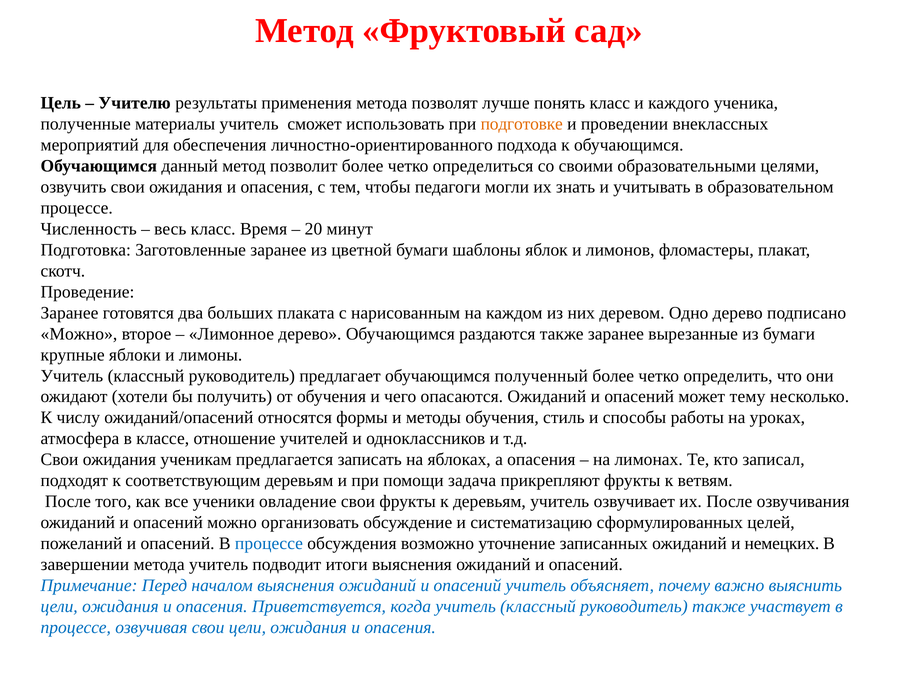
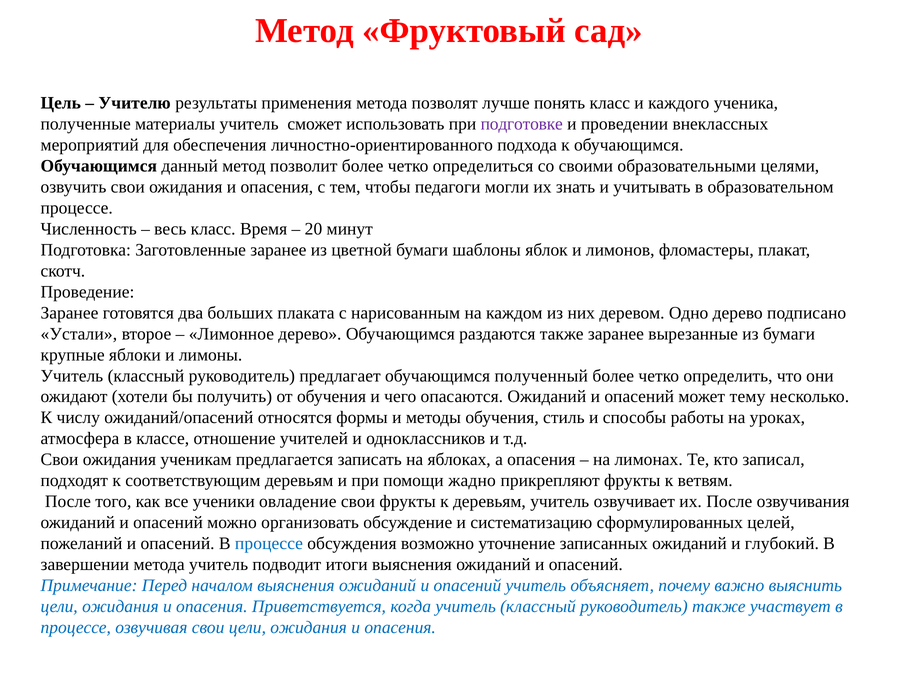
подготовке colour: orange -> purple
Можно at (79, 334): Можно -> Устали
задача: задача -> жадно
немецких: немецких -> глубокий
